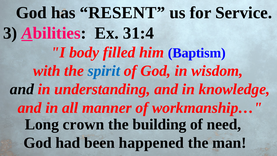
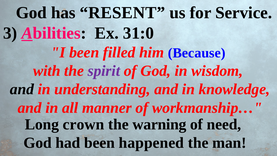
31:4: 31:4 -> 31:0
I body: body -> been
Baptism: Baptism -> Because
spirit colour: blue -> purple
building: building -> warning
